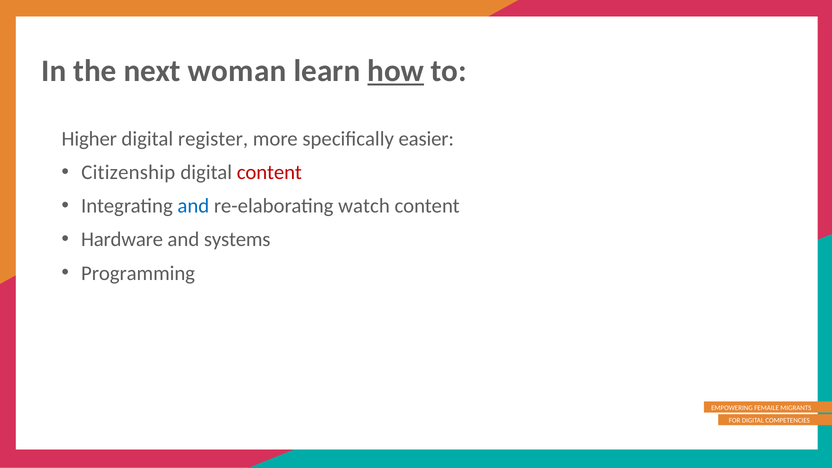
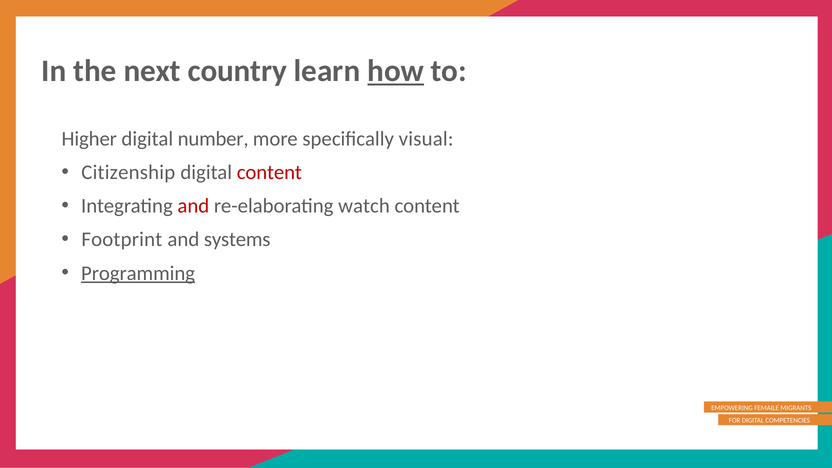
woman: woman -> country
register: register -> number
easier: easier -> visual
and at (193, 206) colour: blue -> red
Hardware: Hardware -> Footprint
Programming underline: none -> present
